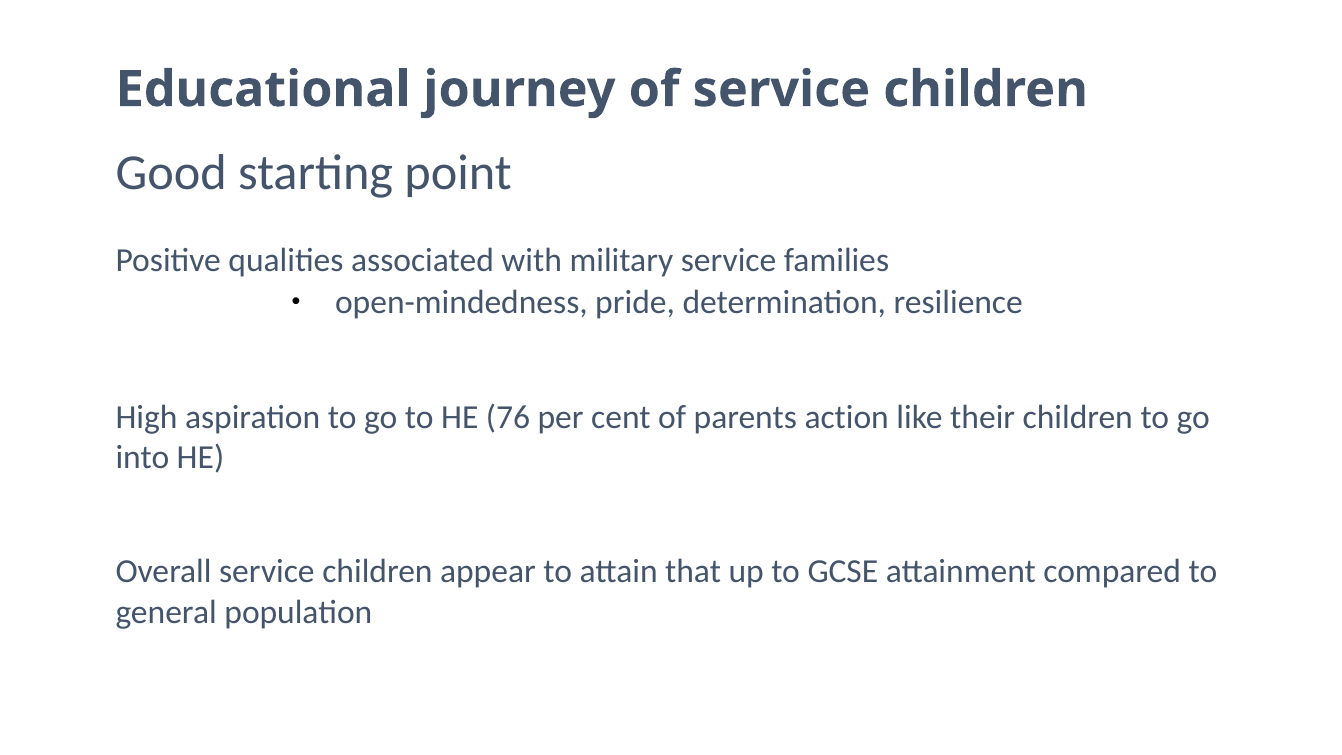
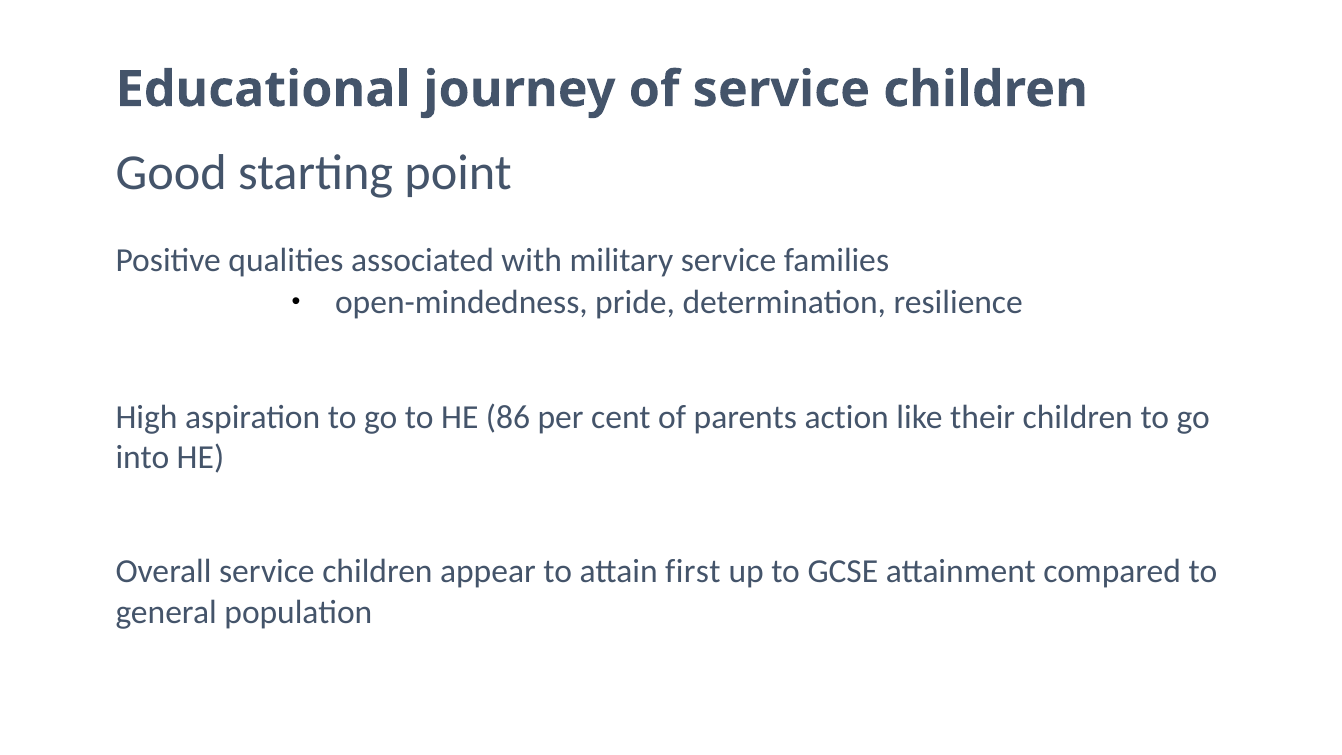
76: 76 -> 86
that: that -> first
